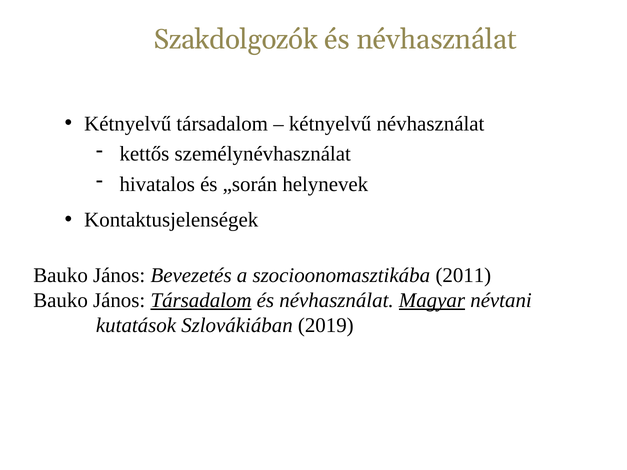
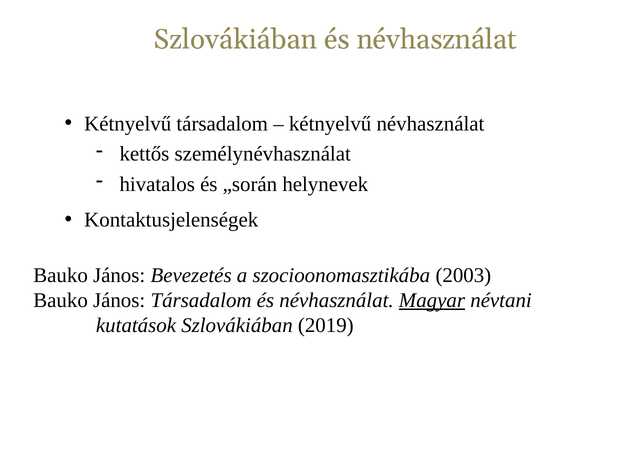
Szakdolgozók at (236, 40): Szakdolgozók -> Szlovákiában
2011: 2011 -> 2003
Társadalom at (201, 300) underline: present -> none
